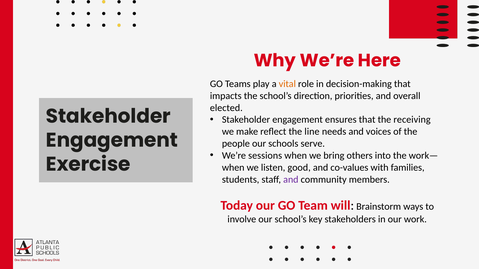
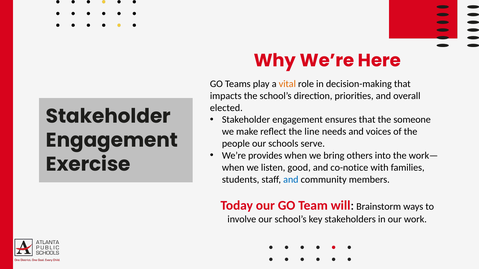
receiving: receiving -> someone
sessions: sessions -> provides
co-values: co-values -> co-notice
and at (291, 180) colour: purple -> blue
